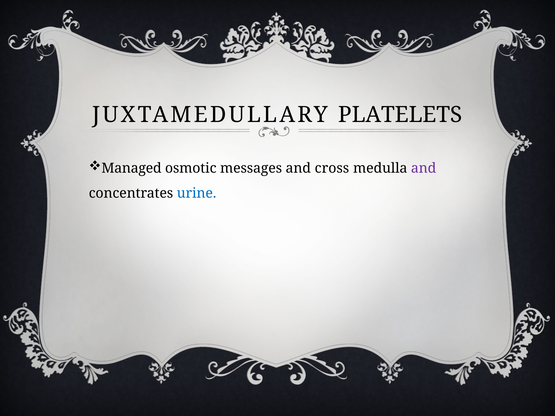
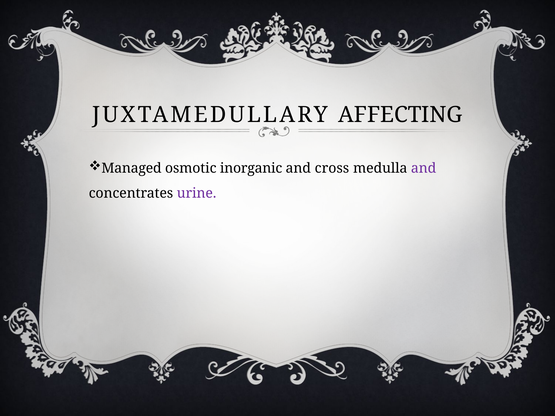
PLATELETS: PLATELETS -> AFFECTING
messages: messages -> inorganic
urine colour: blue -> purple
